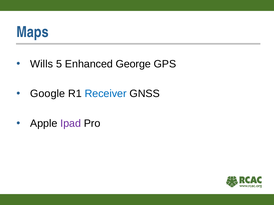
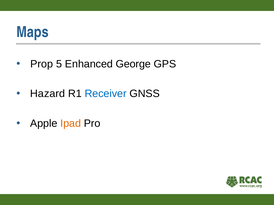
Wills: Wills -> Prop
Google: Google -> Hazard
Ipad colour: purple -> orange
